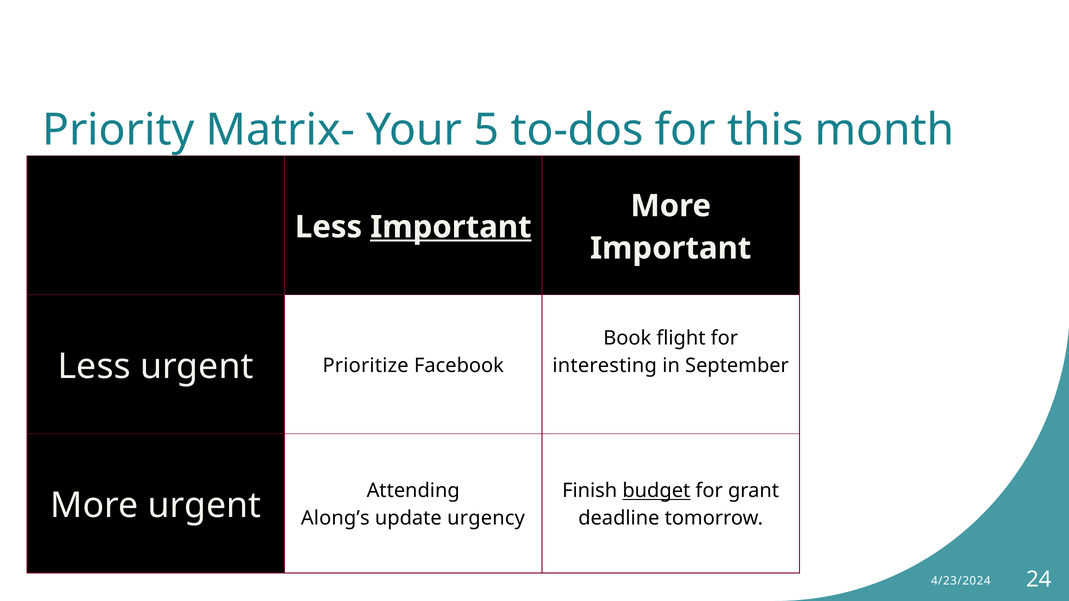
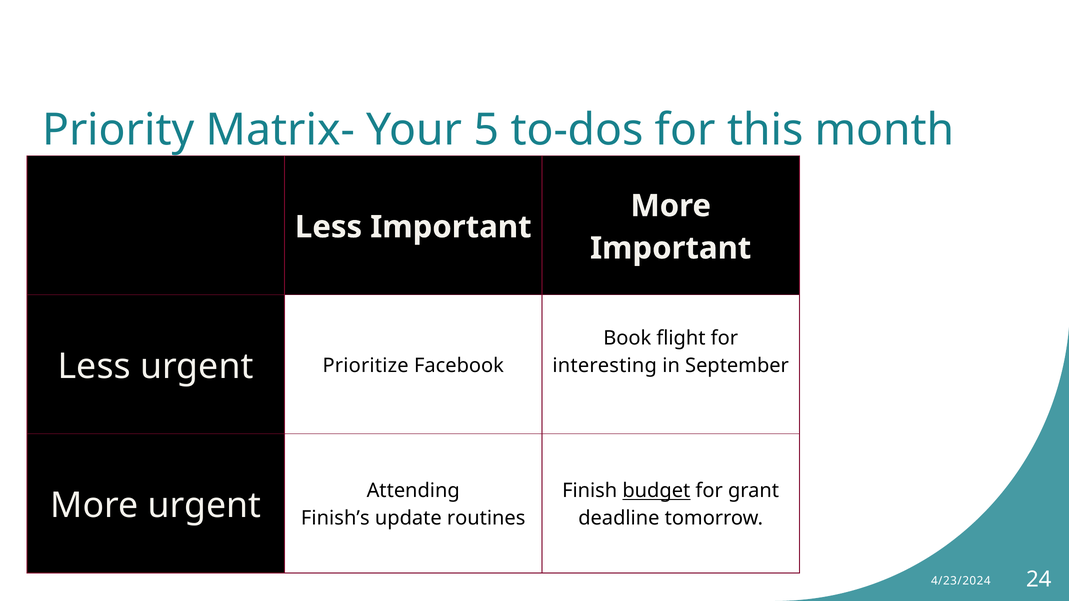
Important at (451, 227) underline: present -> none
Along’s: Along’s -> Finish’s
urgency: urgency -> routines
